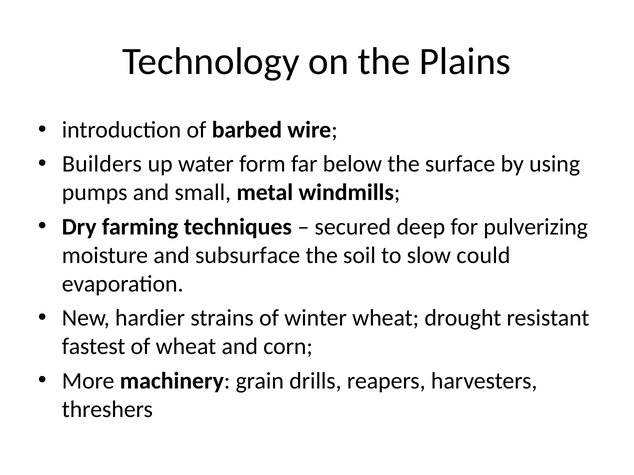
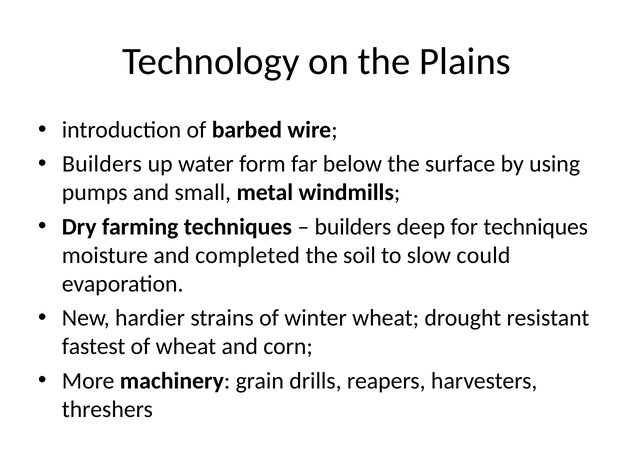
secured at (353, 227): secured -> builders
for pulverizing: pulverizing -> techniques
subsurface: subsurface -> completed
